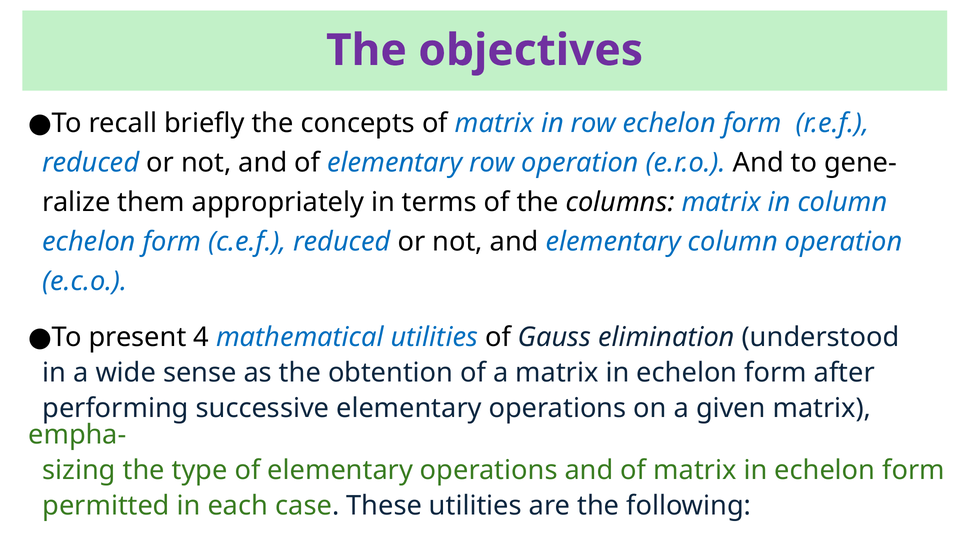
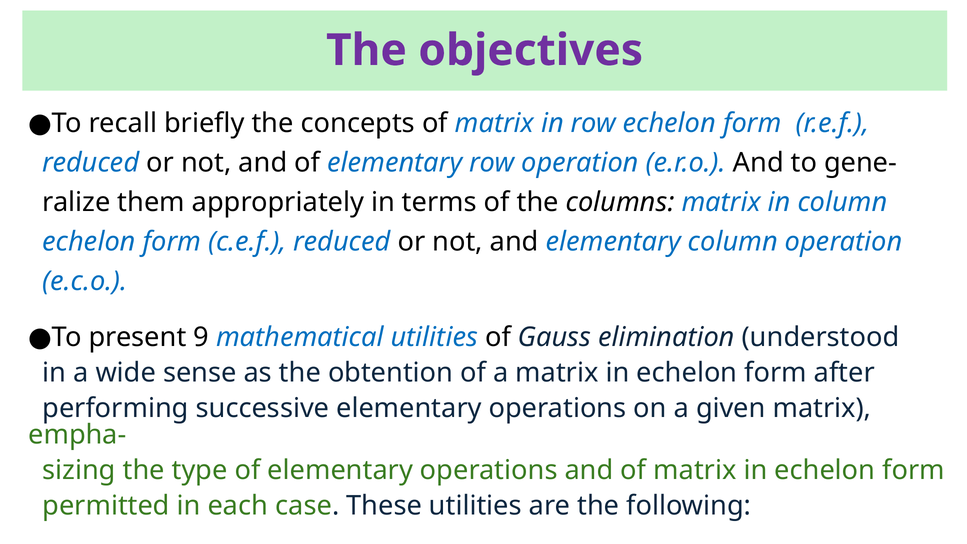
4: 4 -> 9
